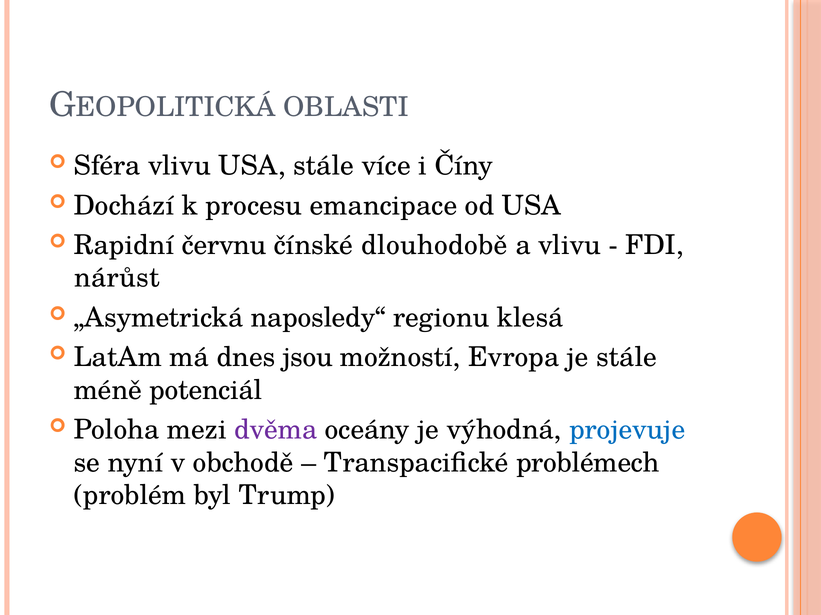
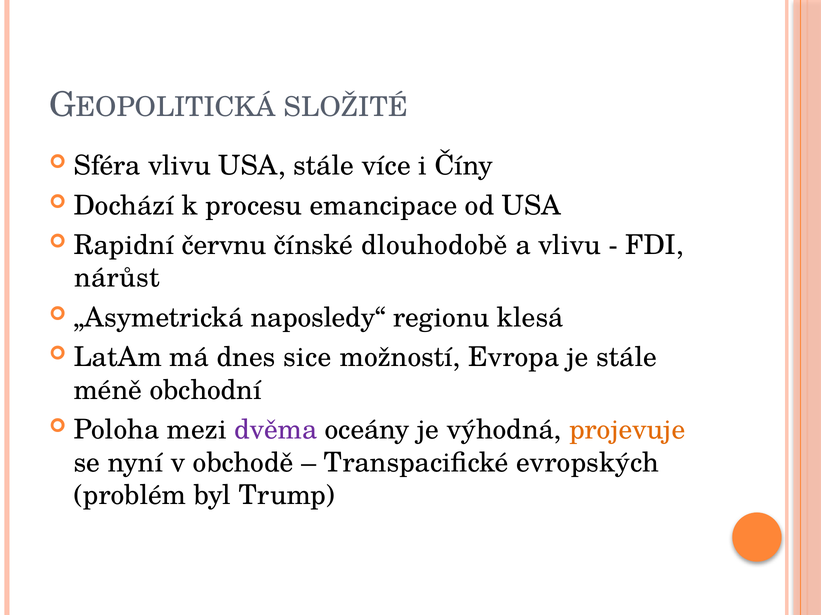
OBLASTI: OBLASTI -> SLOŽITÉ
jsou: jsou -> sice
potenciál: potenciál -> obchodní
projevuje colour: blue -> orange
problémech: problémech -> evropských
